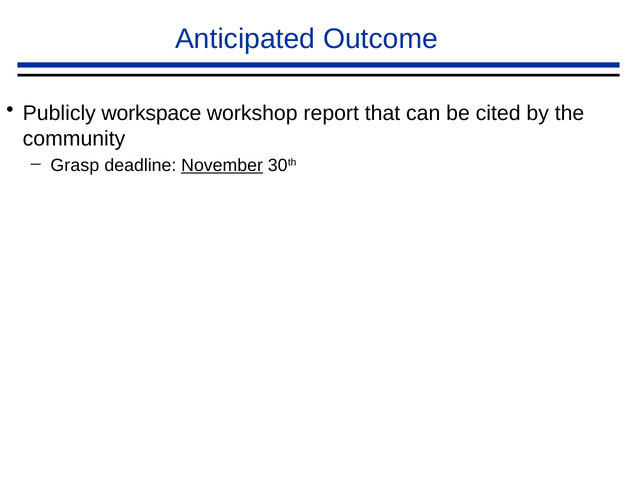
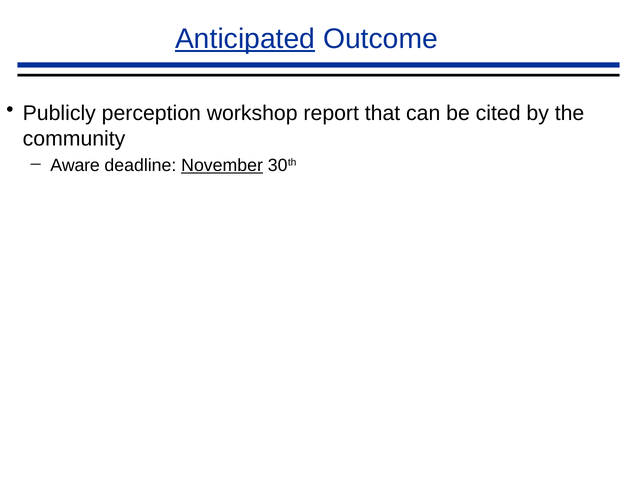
Anticipated underline: none -> present
workspace: workspace -> perception
Grasp: Grasp -> Aware
